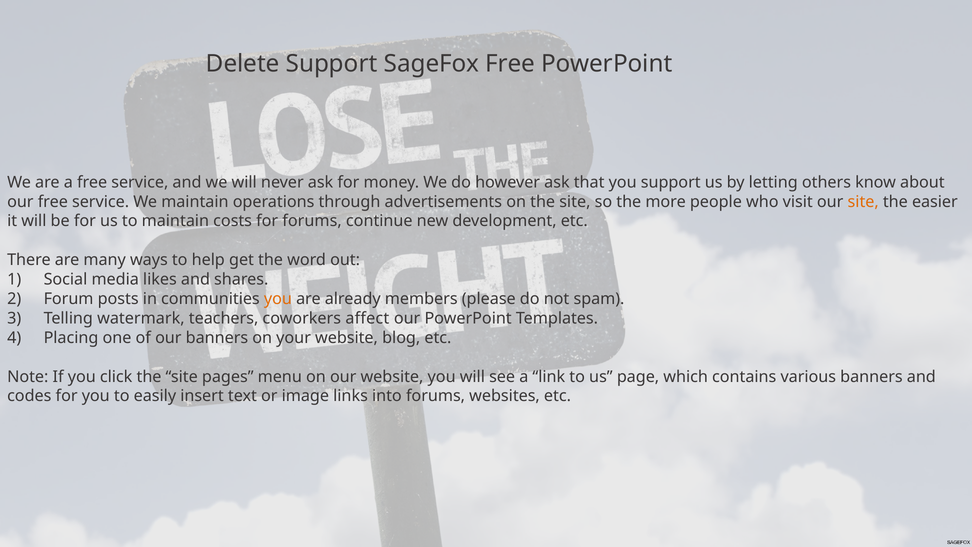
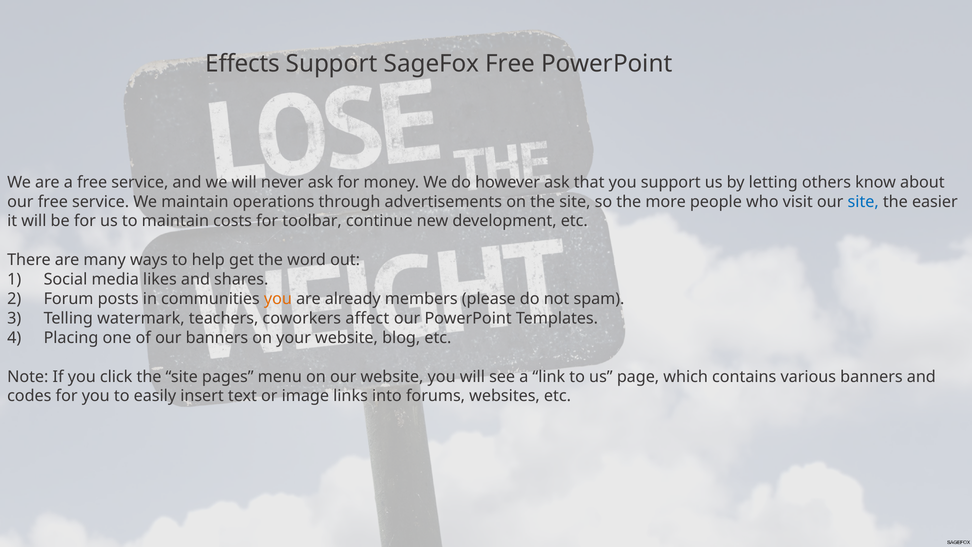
Delete: Delete -> Effects
site at (863, 202) colour: orange -> blue
for forums: forums -> toolbar
